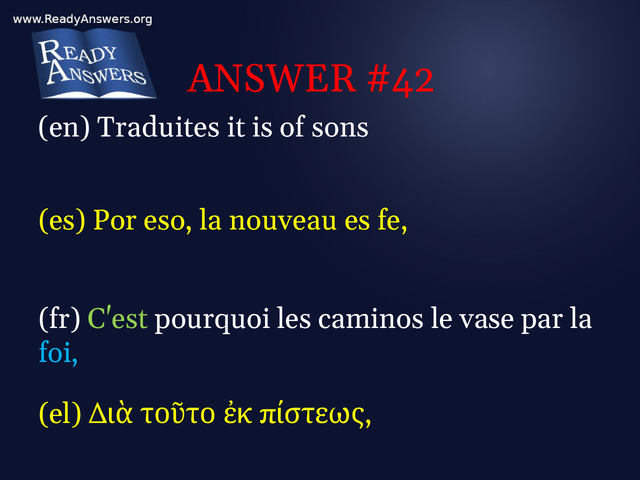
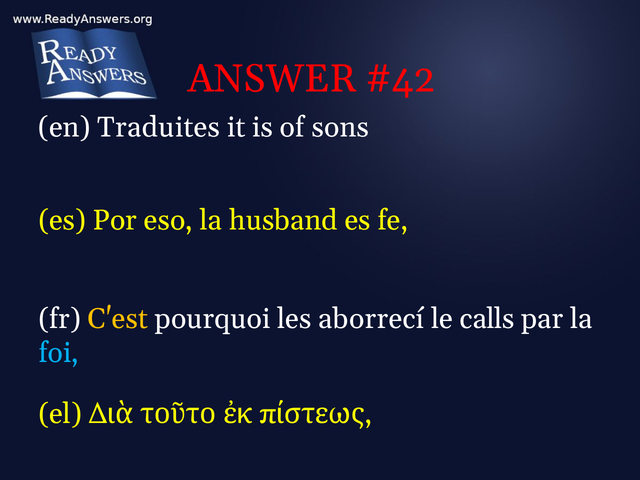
nouveau: nouveau -> husband
C'est colour: light green -> yellow
caminos: caminos -> aborrecí
vase: vase -> calls
